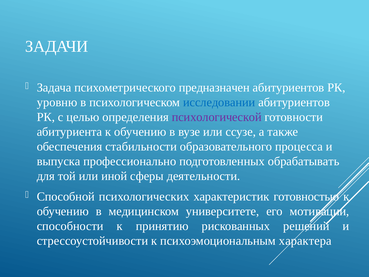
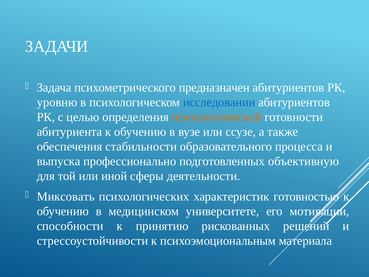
психологической colour: purple -> orange
обрабатывать: обрабатывать -> объективную
Способной: Способной -> Миксовать
характера: характера -> материала
